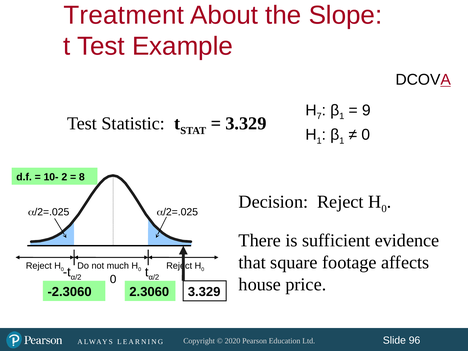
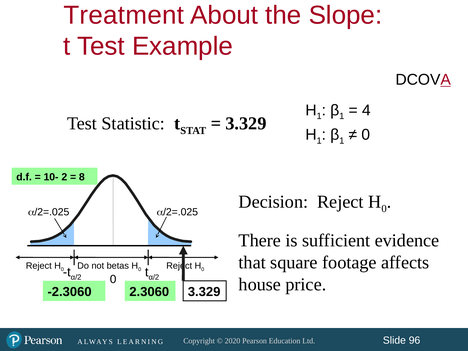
7 at (319, 116): 7 -> 1
9: 9 -> 4
much: much -> betas
